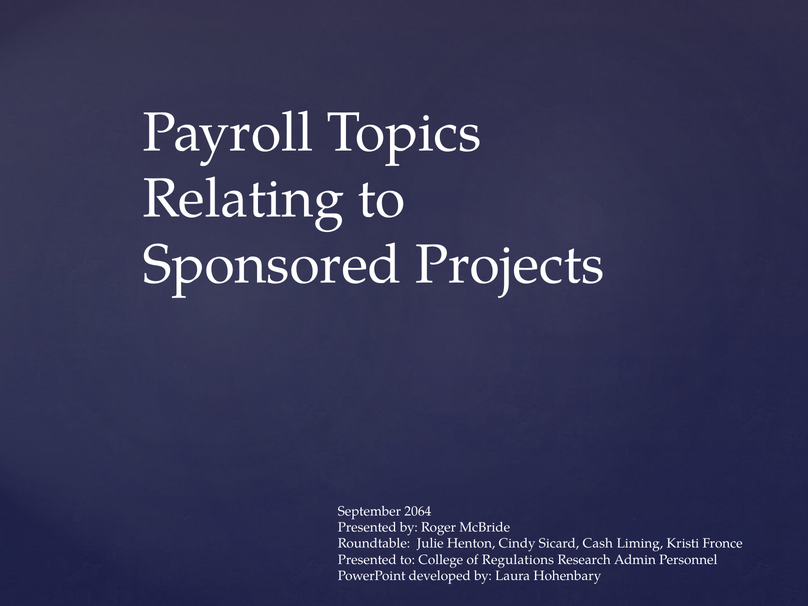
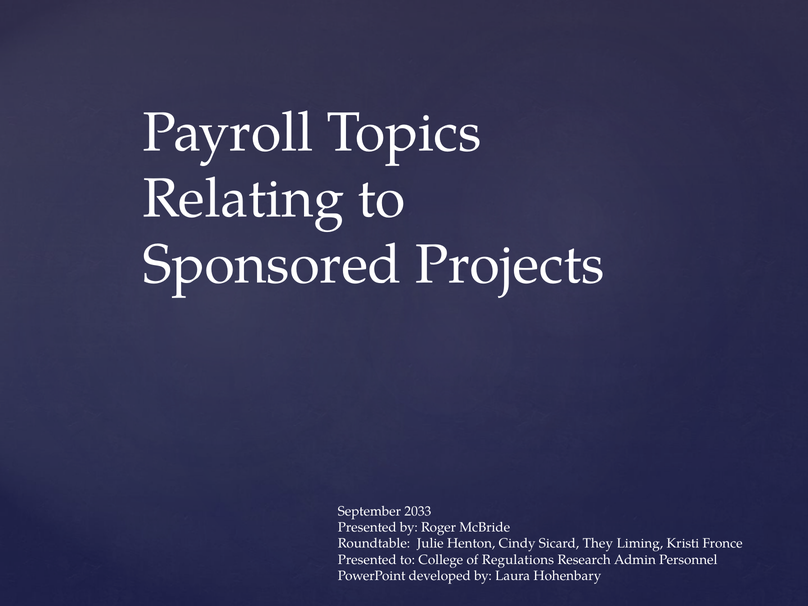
2064: 2064 -> 2033
Cash: Cash -> They
